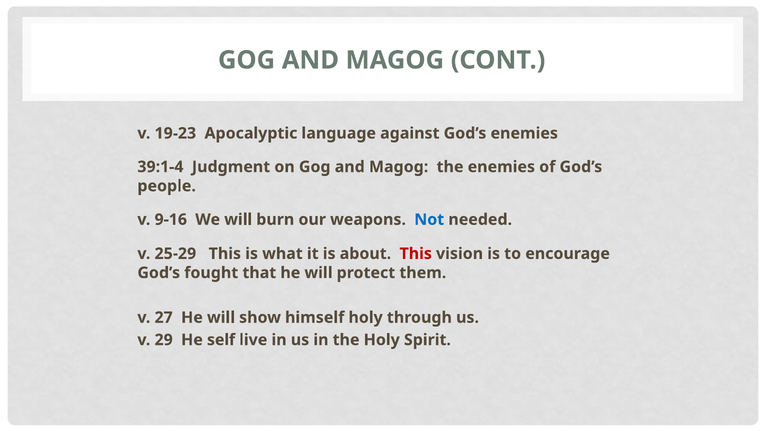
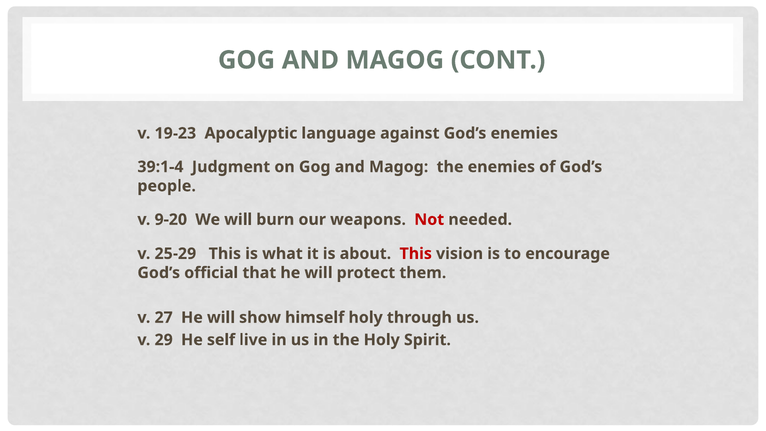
9-16: 9-16 -> 9-20
Not colour: blue -> red
fought: fought -> official
